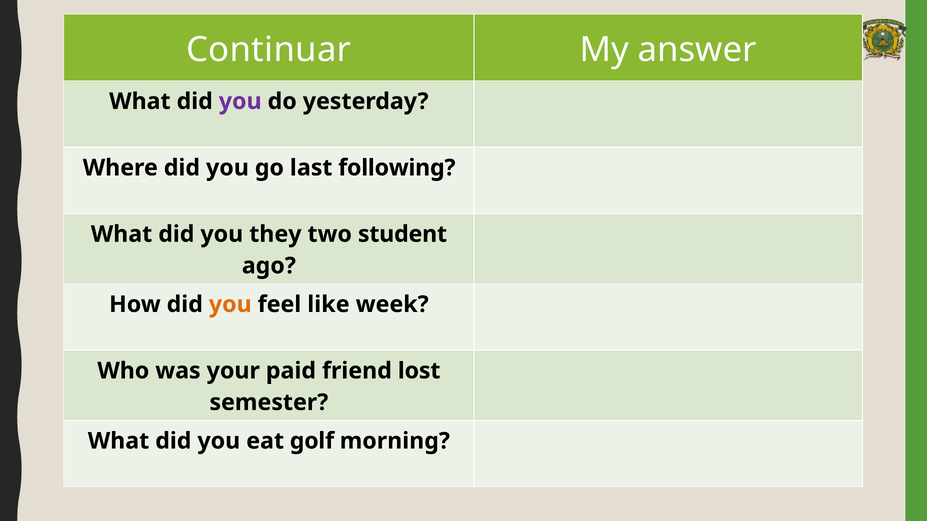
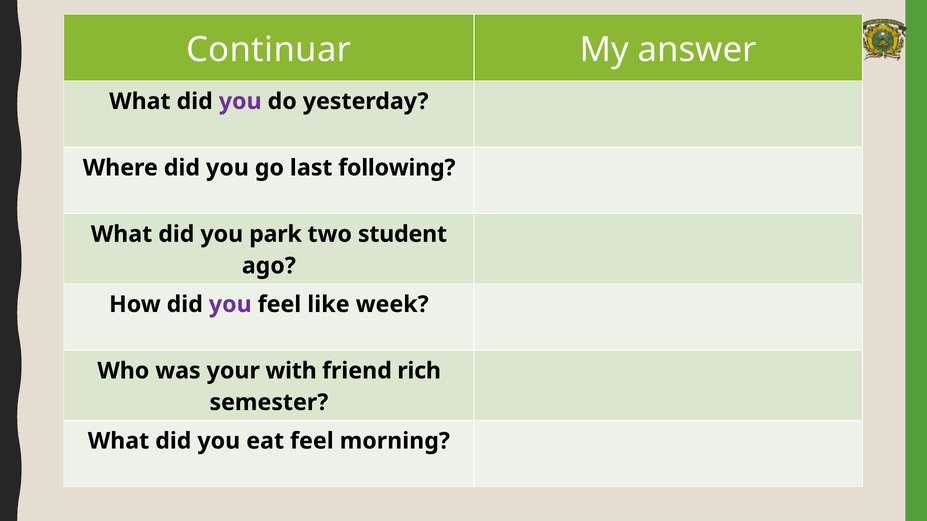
they: they -> park
you at (230, 305) colour: orange -> purple
paid: paid -> with
lost: lost -> rich
eat golf: golf -> feel
